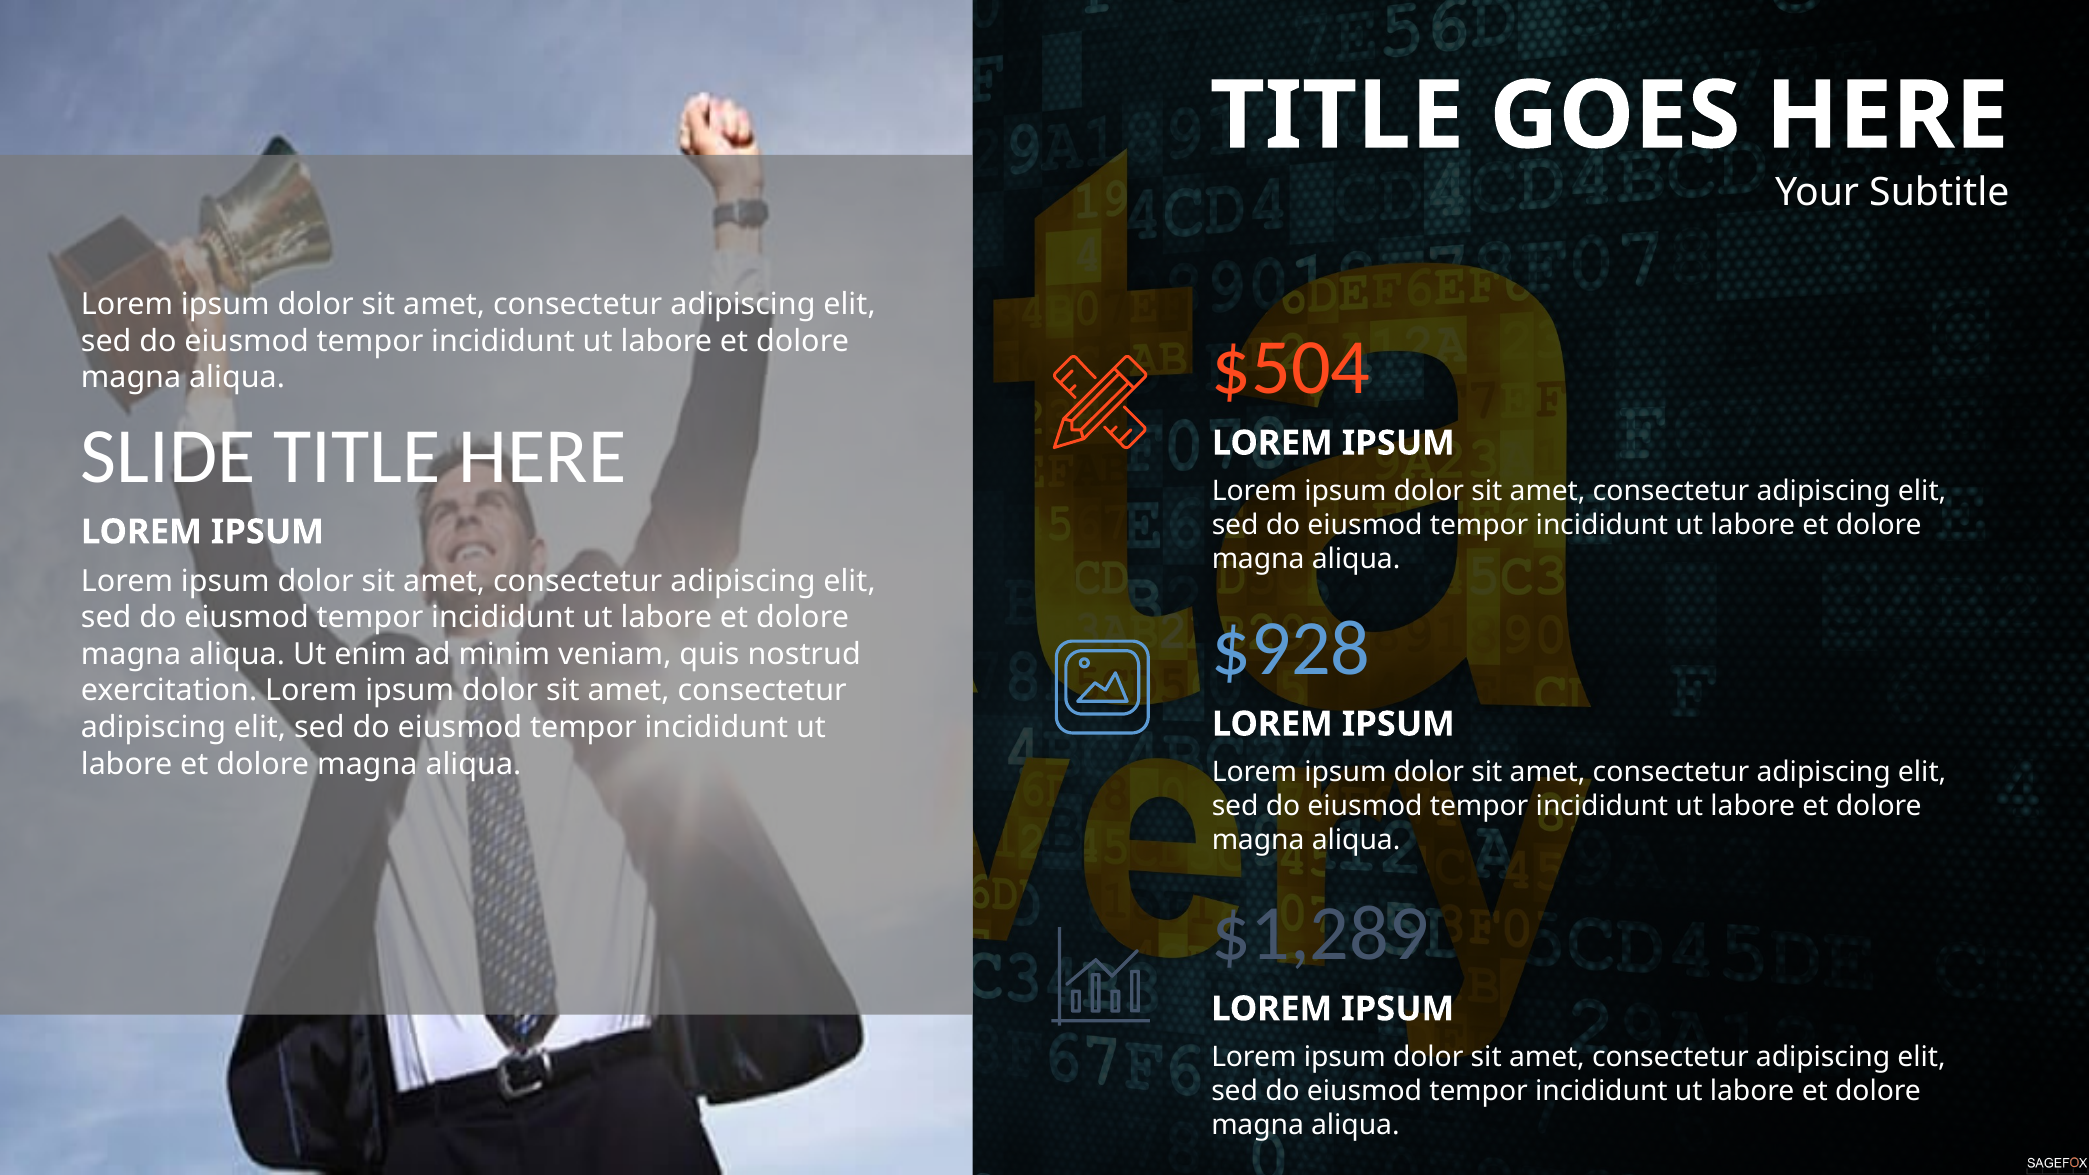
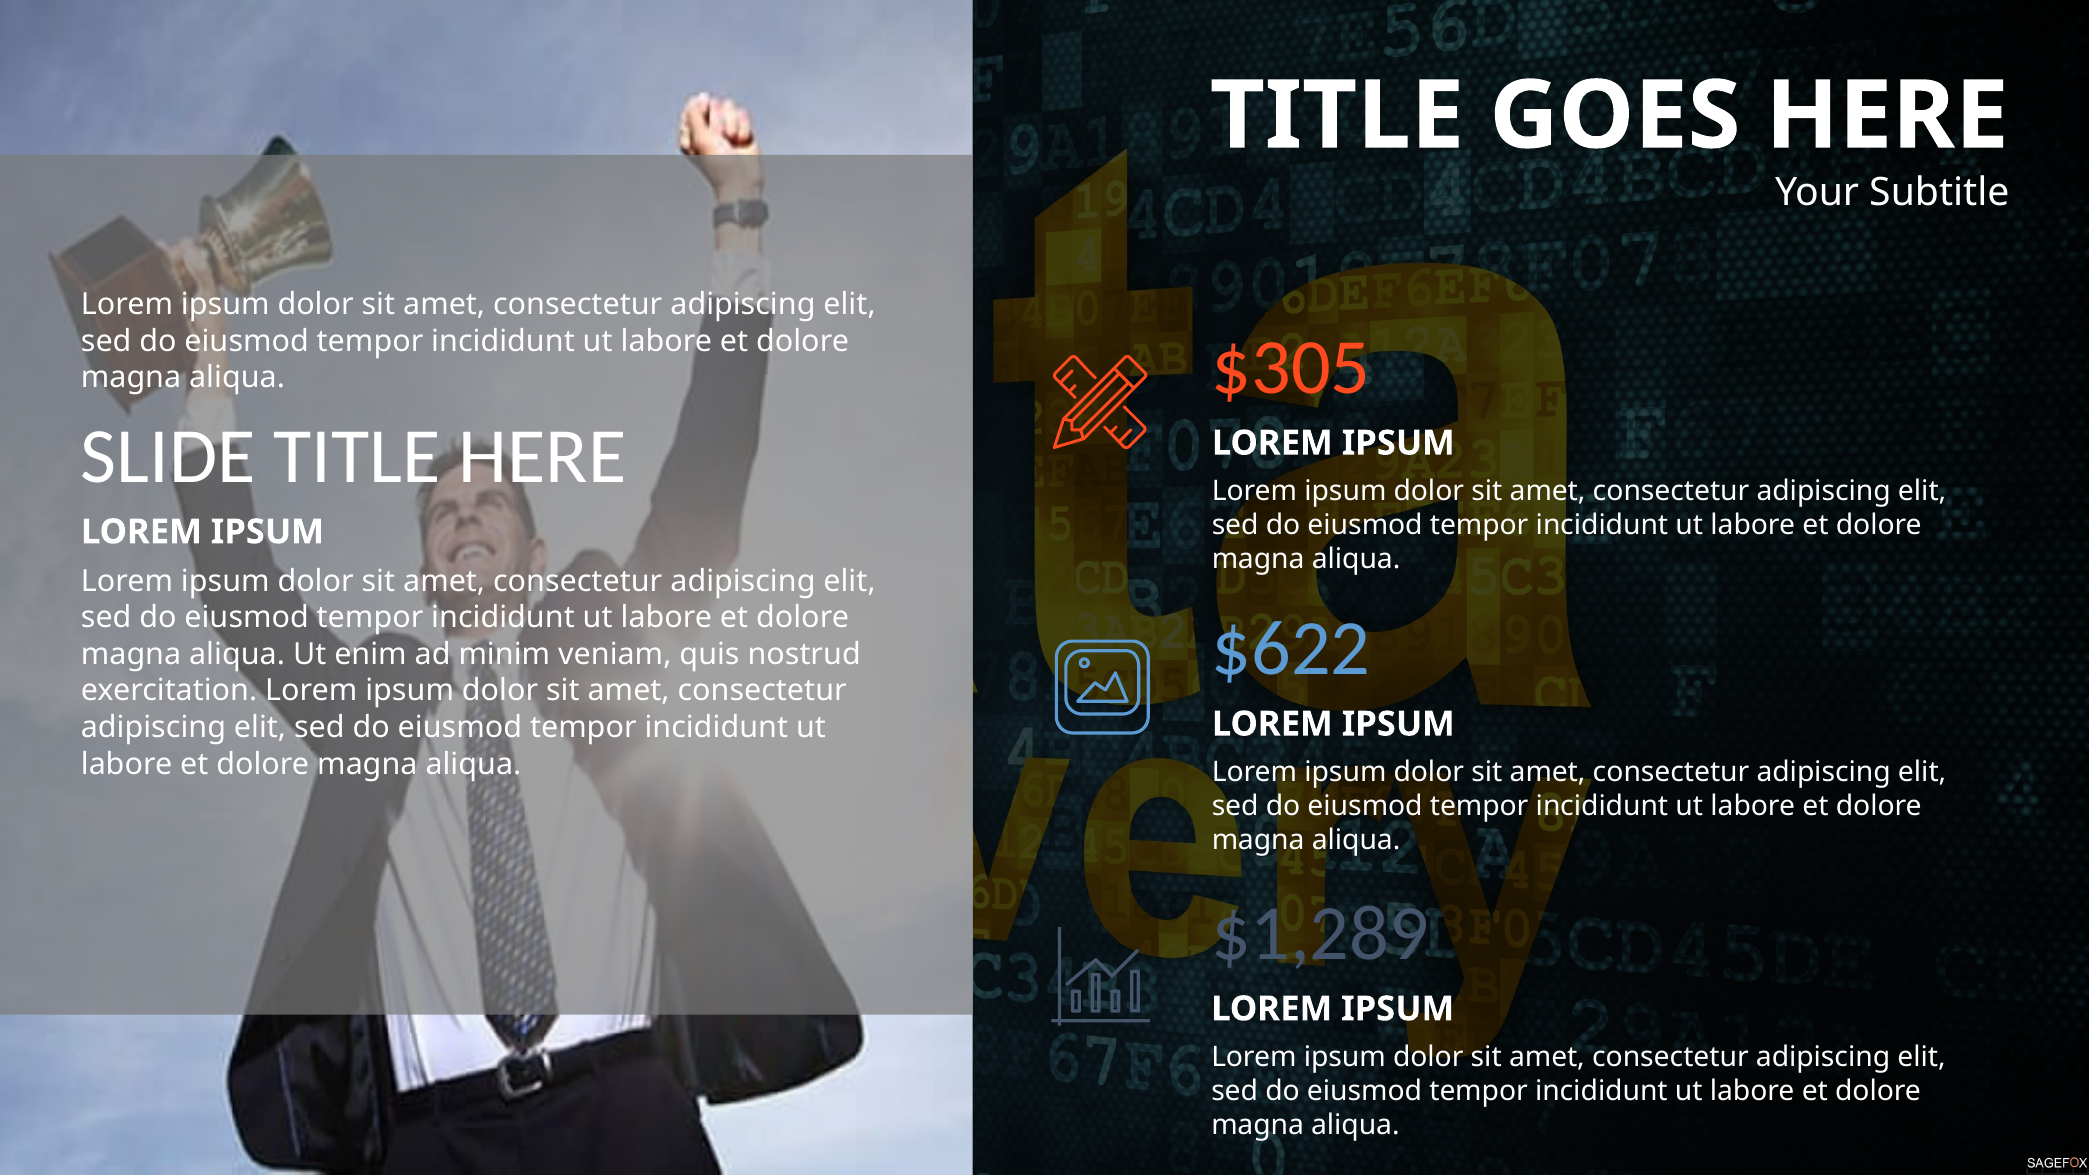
$504: $504 -> $305
$928: $928 -> $622
